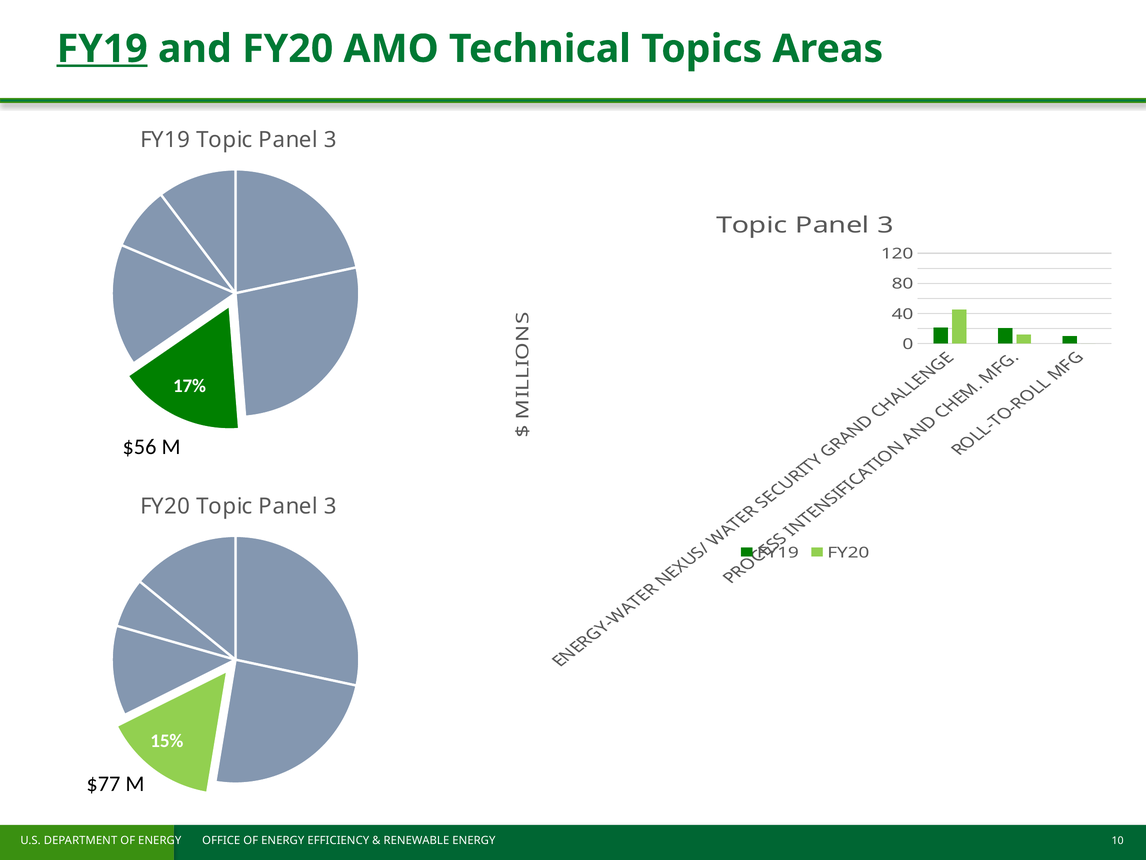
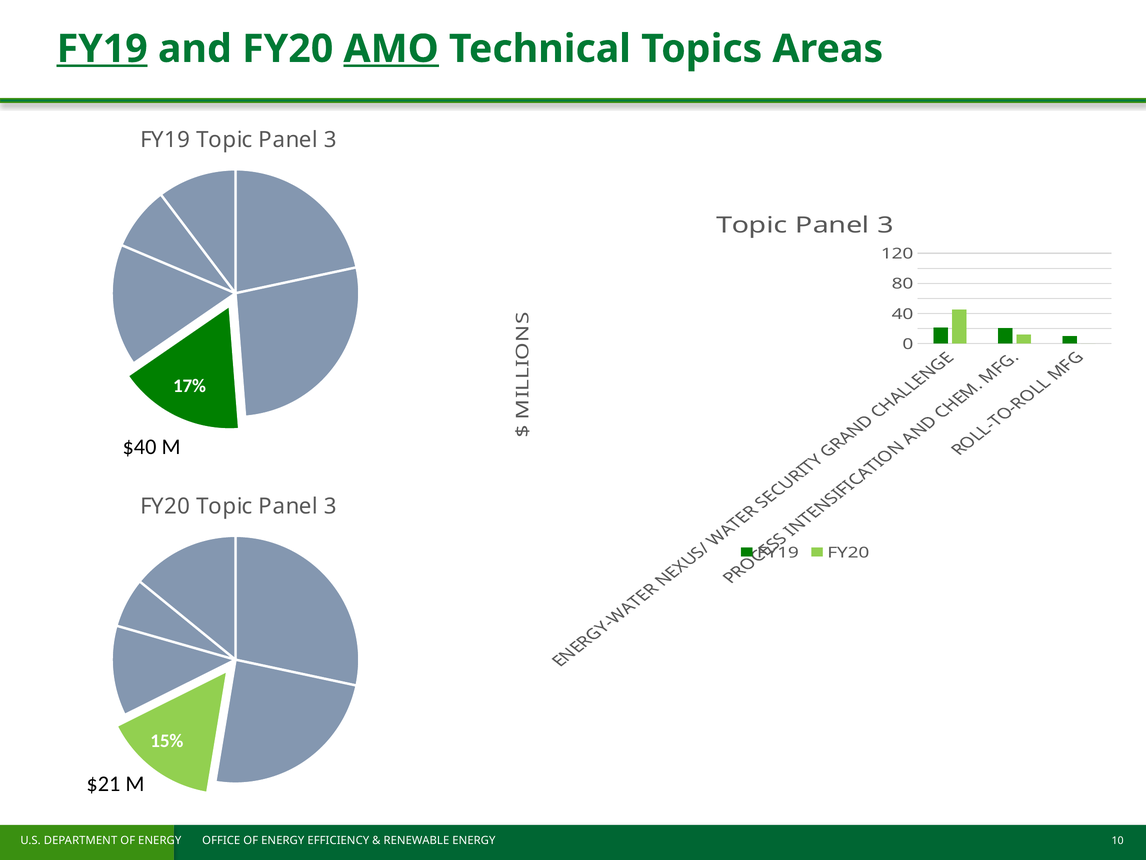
AMO underline: none -> present
$56: $56 -> $40
$77: $77 -> $21
